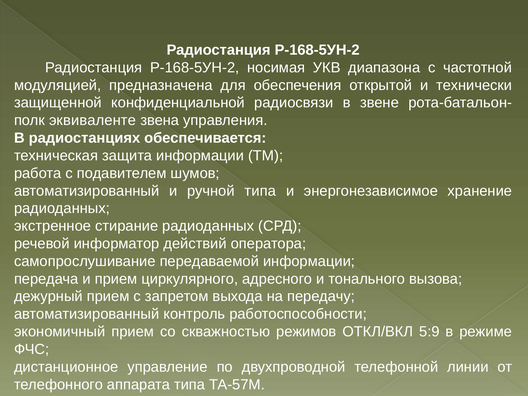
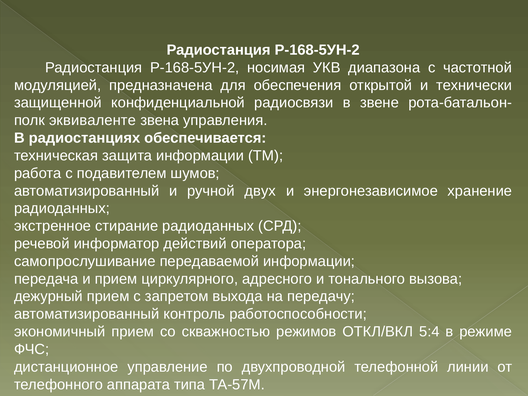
ручной типа: типа -> двух
5:9: 5:9 -> 5:4
